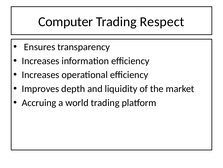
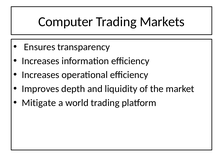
Respect: Respect -> Markets
Accruing: Accruing -> Mitigate
